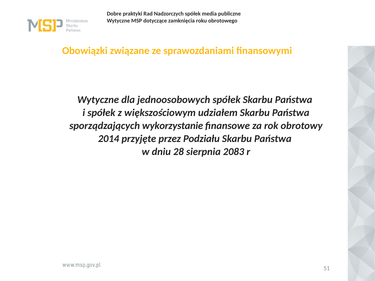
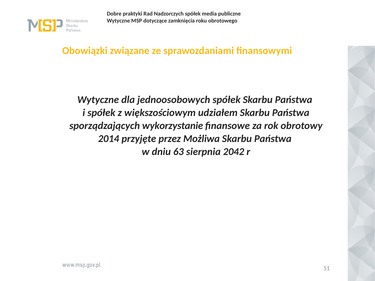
Podziału: Podziału -> Możliwa
28: 28 -> 63
2083: 2083 -> 2042
